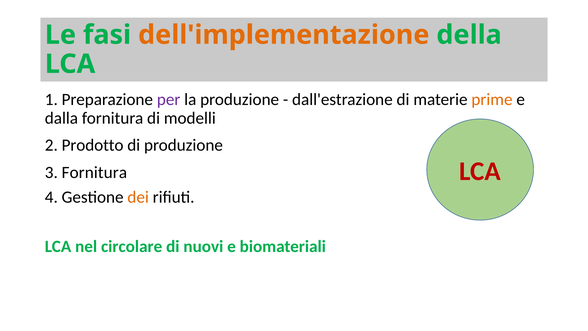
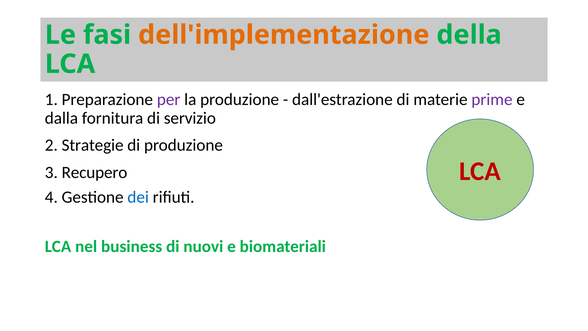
prime colour: orange -> purple
modelli: modelli -> servizio
Prodotto: Prodotto -> Strategie
3 Fornitura: Fornitura -> Recupero
dei colour: orange -> blue
circolare: circolare -> business
